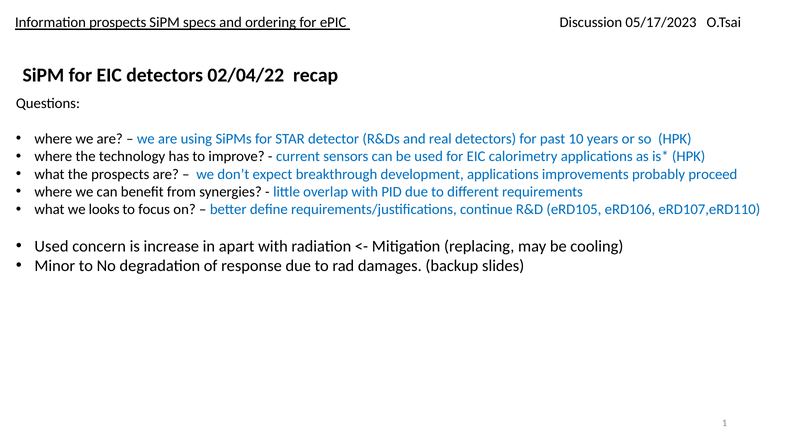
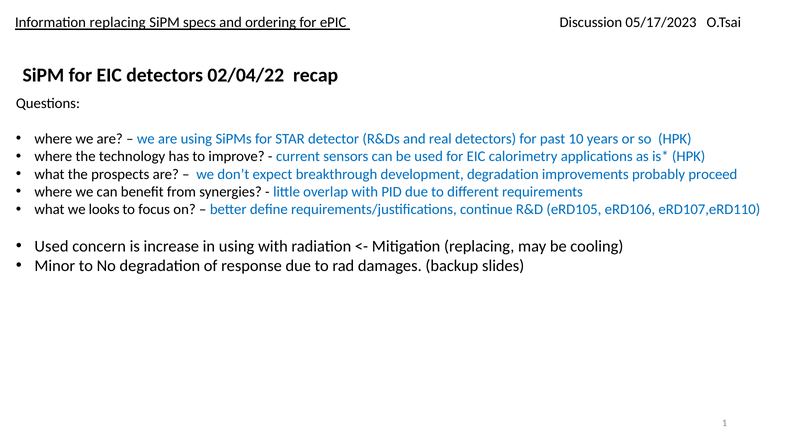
Information prospects: prospects -> replacing
development applications: applications -> degradation
in apart: apart -> using
